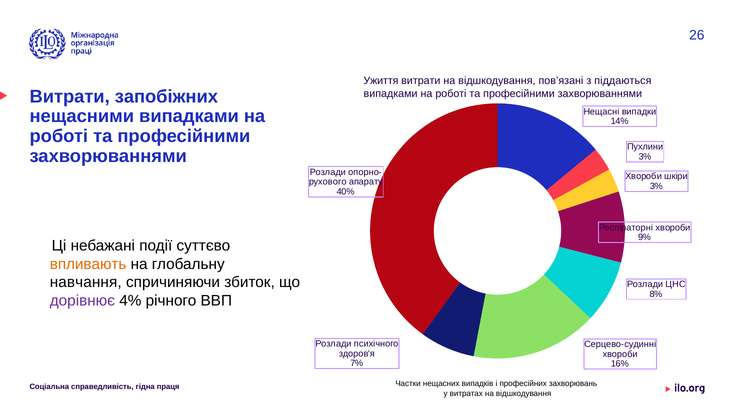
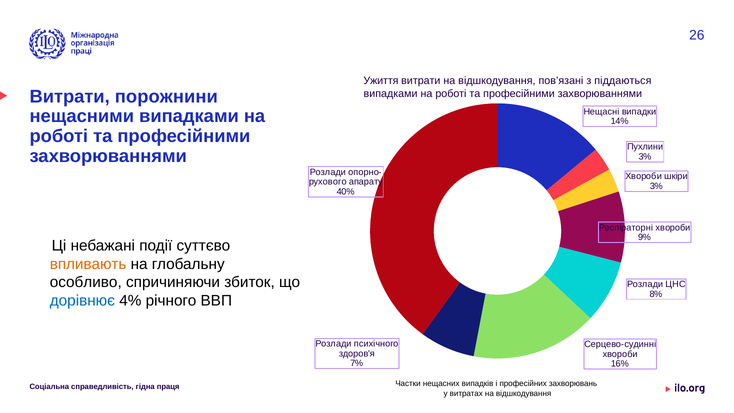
запобіжних: запобіжних -> порожнини
навчання: навчання -> особливо
дорівнює colour: purple -> blue
